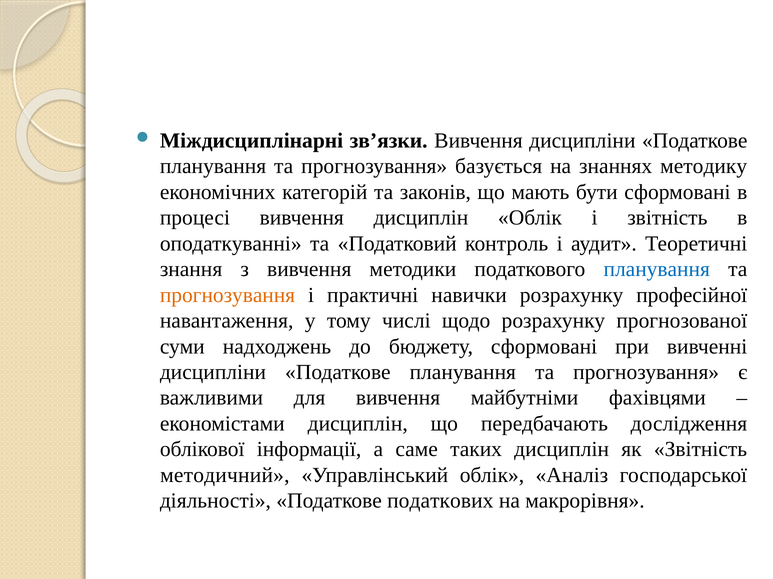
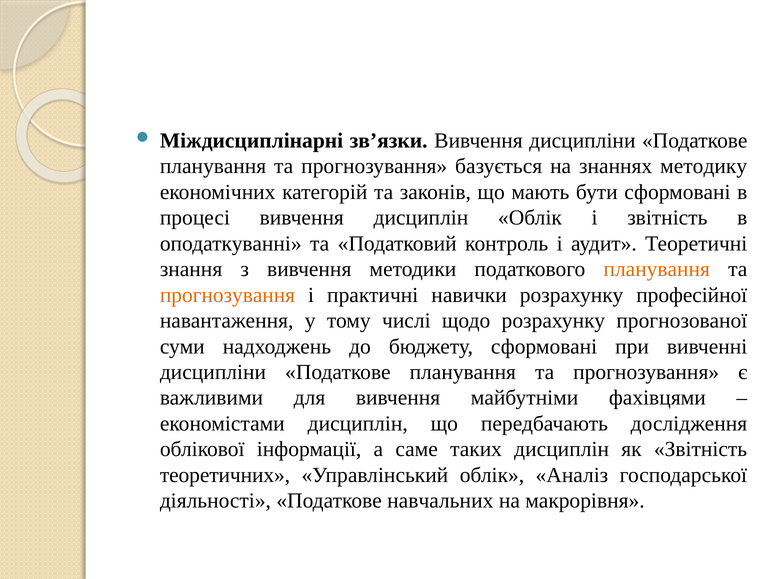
планування at (657, 270) colour: blue -> orange
методичний: методичний -> теоретичних
податкових: податкових -> навчальних
